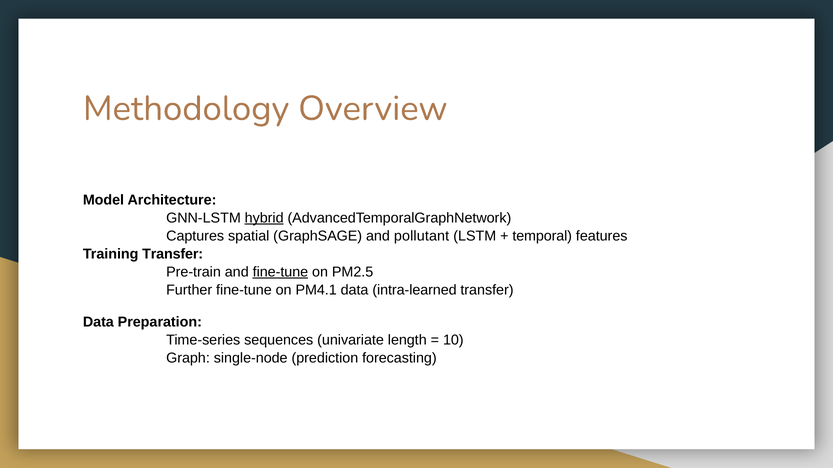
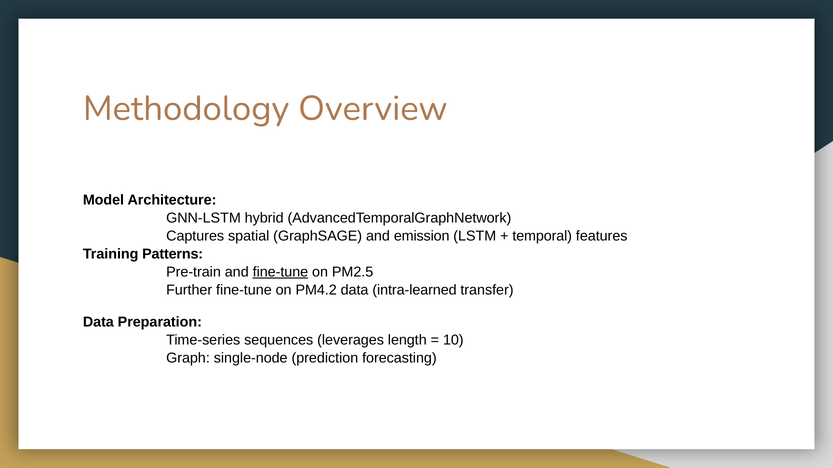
hybrid underline: present -> none
pollutant: pollutant -> emission
Training Transfer: Transfer -> Patterns
PM4.1: PM4.1 -> PM4.2
univariate: univariate -> leverages
